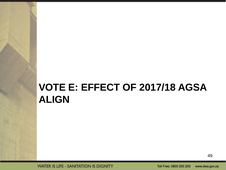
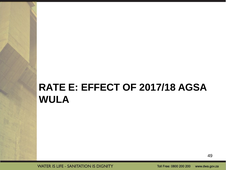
VOTE: VOTE -> RATE
ALIGN: ALIGN -> WULA
